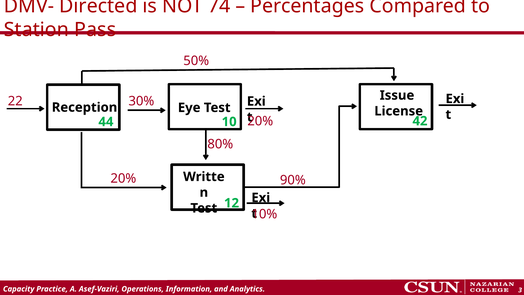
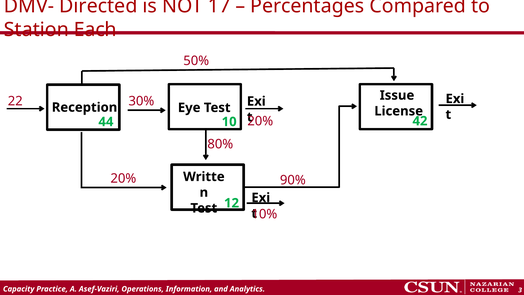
74: 74 -> 17
Pass: Pass -> Each
